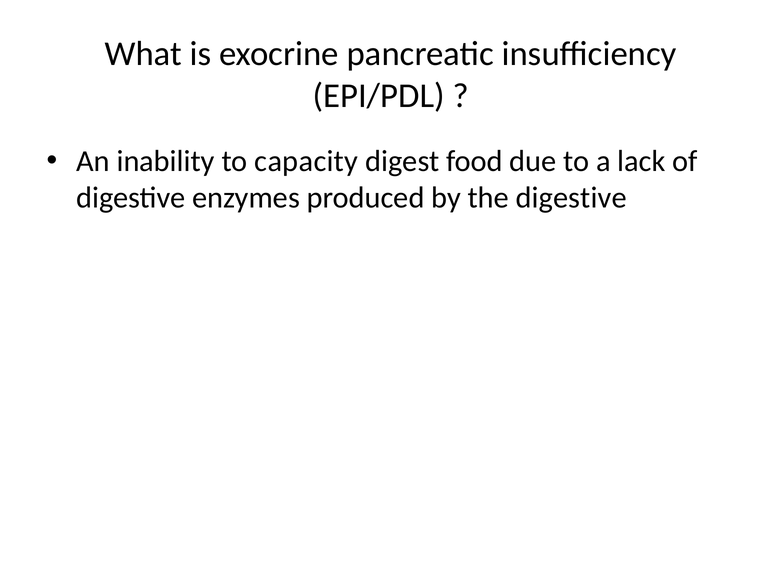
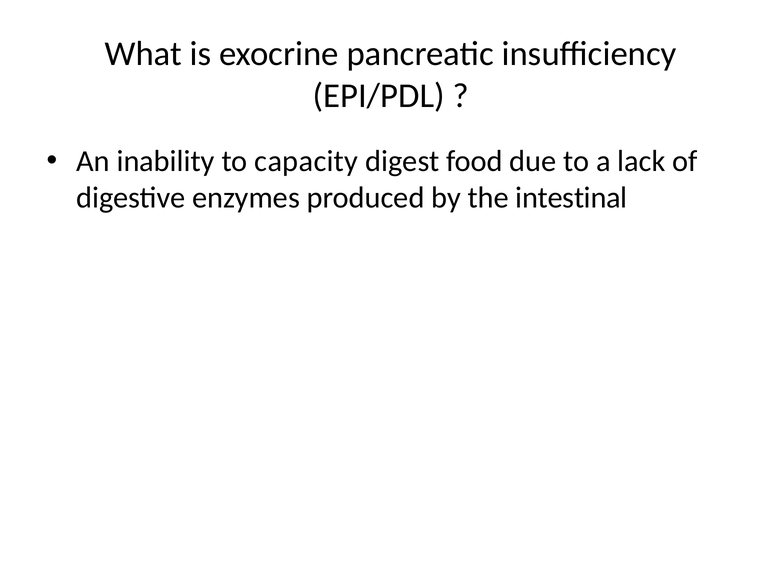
the digestive: digestive -> intestinal
